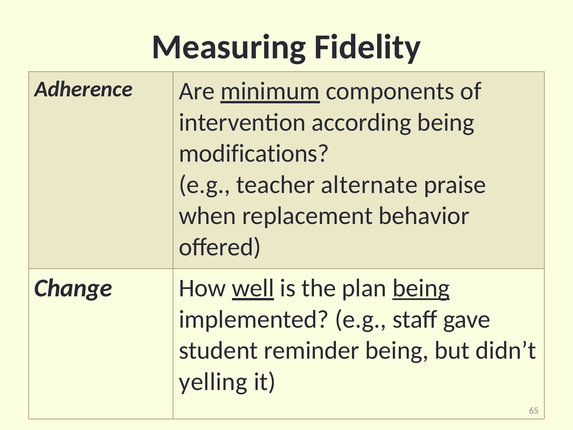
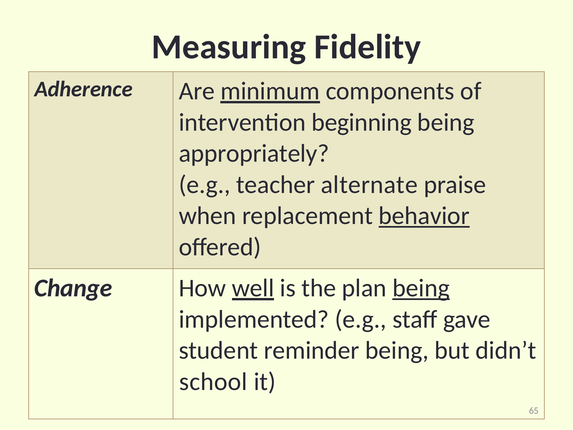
according: according -> beginning
modifications: modifications -> appropriately
behavior underline: none -> present
yelling: yelling -> school
